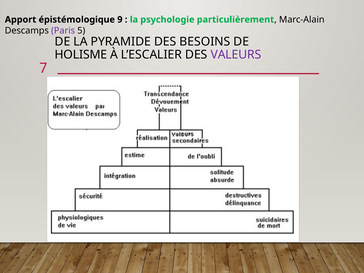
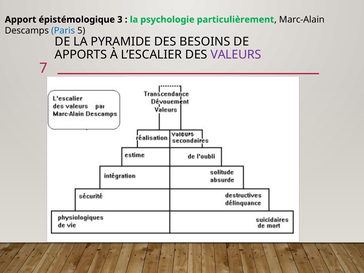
9: 9 -> 3
Paris colour: purple -> blue
HOLISME: HOLISME -> APPORTS
